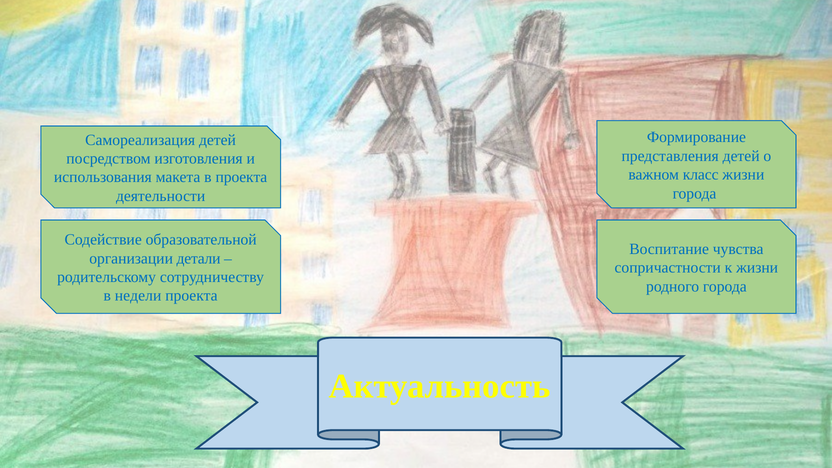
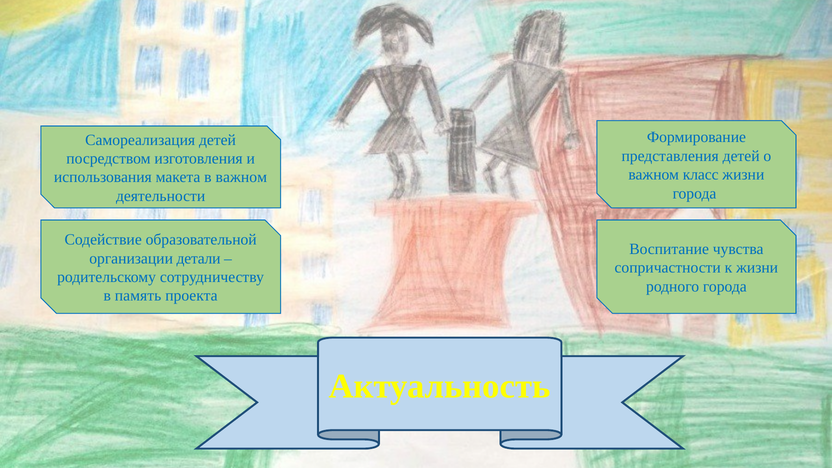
в проекта: проекта -> важном
недели: недели -> память
